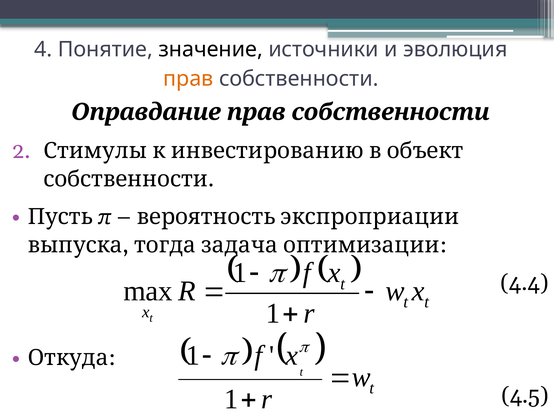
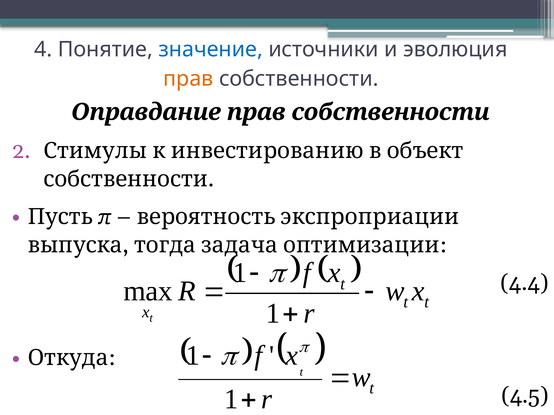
значение colour: black -> blue
